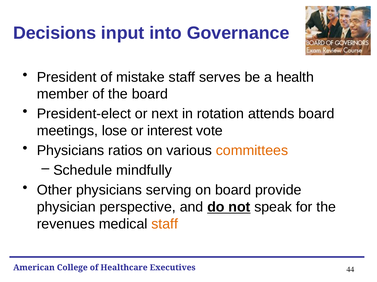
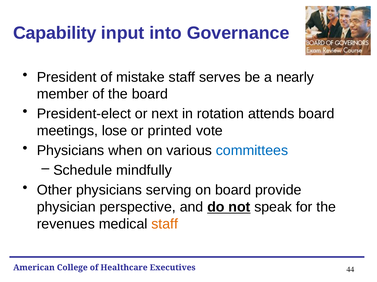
Decisions: Decisions -> Capability
health: health -> nearly
interest: interest -> printed
ratios: ratios -> when
committees colour: orange -> blue
